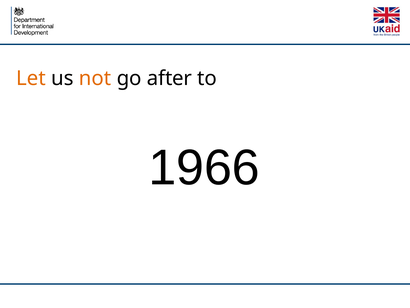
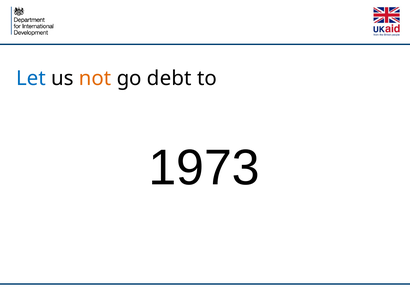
Let colour: orange -> blue
after: after -> debt
1966: 1966 -> 1973
